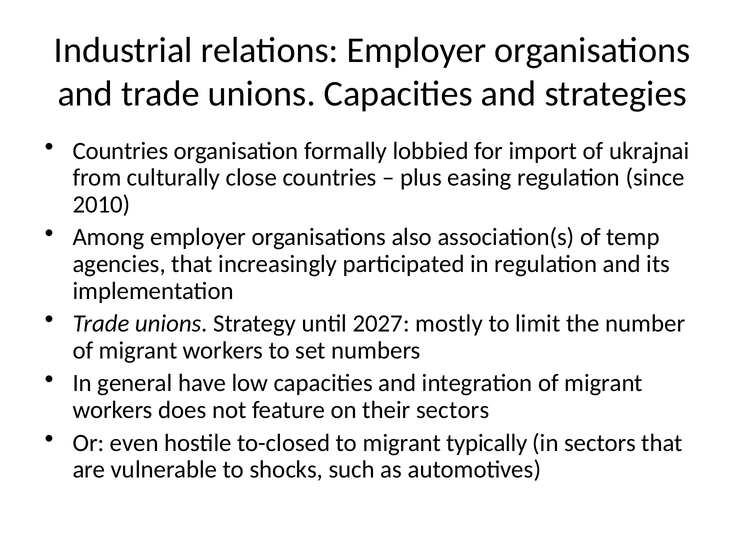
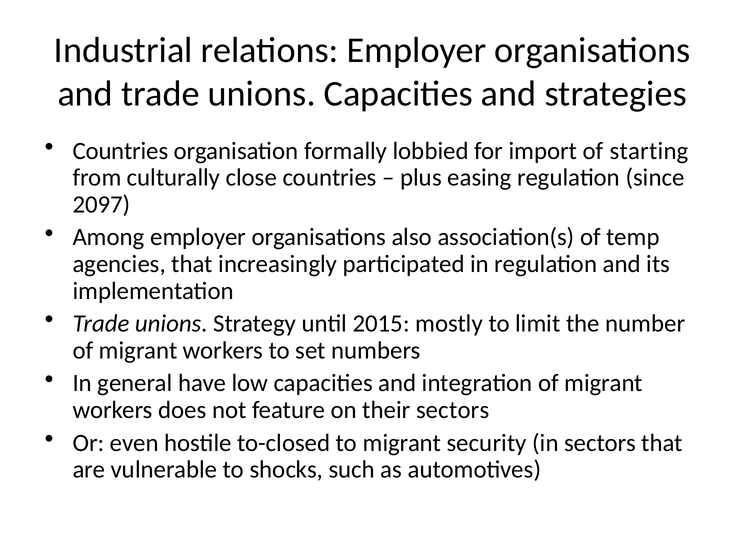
ukrajnai: ukrajnai -> starting
2010: 2010 -> 2097
2027: 2027 -> 2015
typically: typically -> security
